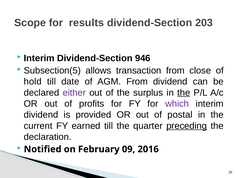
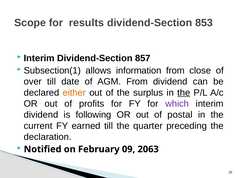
203: 203 -> 853
946: 946 -> 857
Subsection(5: Subsection(5 -> Subsection(1
transaction: transaction -> information
hold: hold -> over
either colour: purple -> orange
provided: provided -> following
preceding underline: present -> none
2016: 2016 -> 2063
